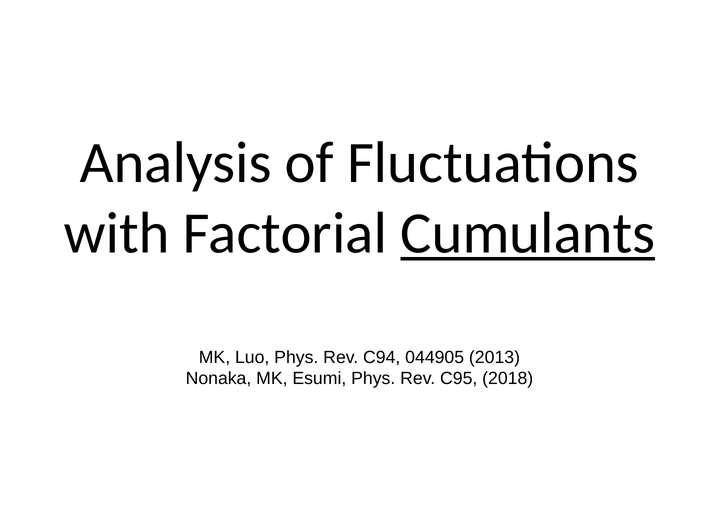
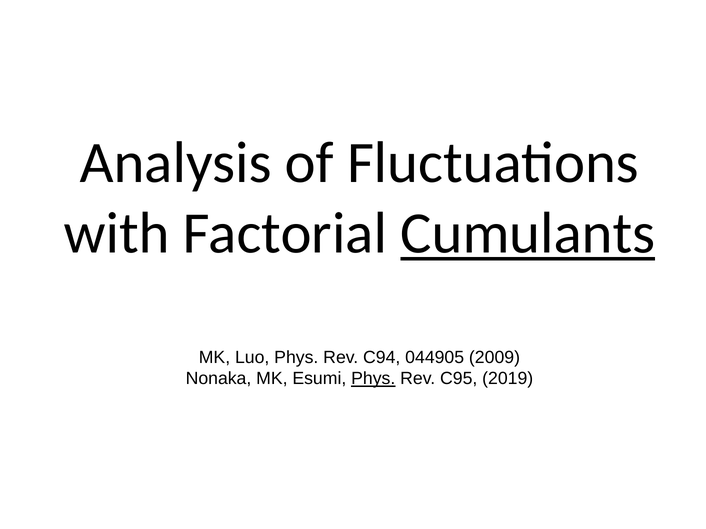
2013: 2013 -> 2009
Phys at (373, 379) underline: none -> present
2018: 2018 -> 2019
